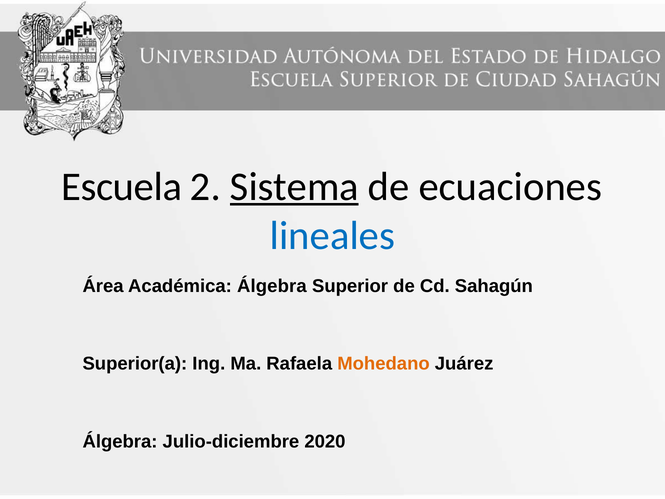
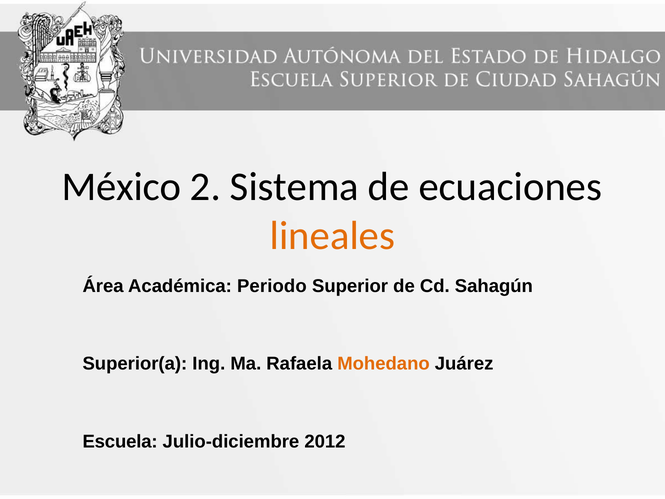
Escuela: Escuela -> México
Sistema underline: present -> none
lineales colour: blue -> orange
Académica Álgebra: Álgebra -> Periodo
Álgebra at (120, 441): Álgebra -> Escuela
2020: 2020 -> 2012
